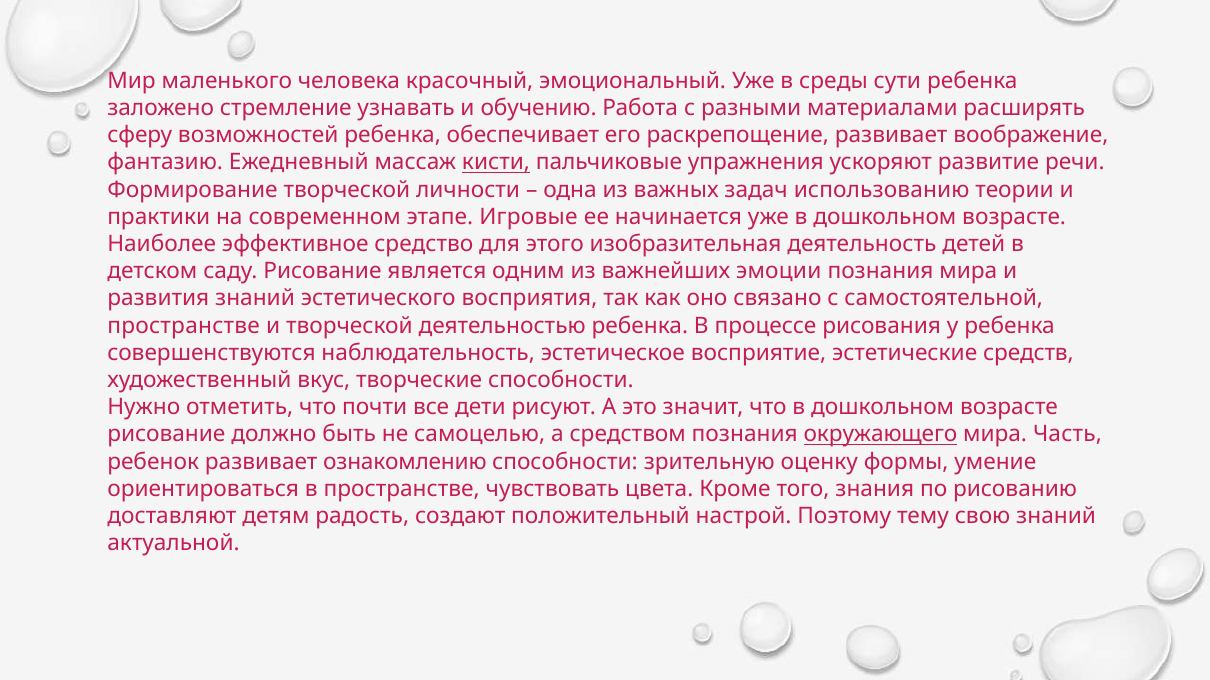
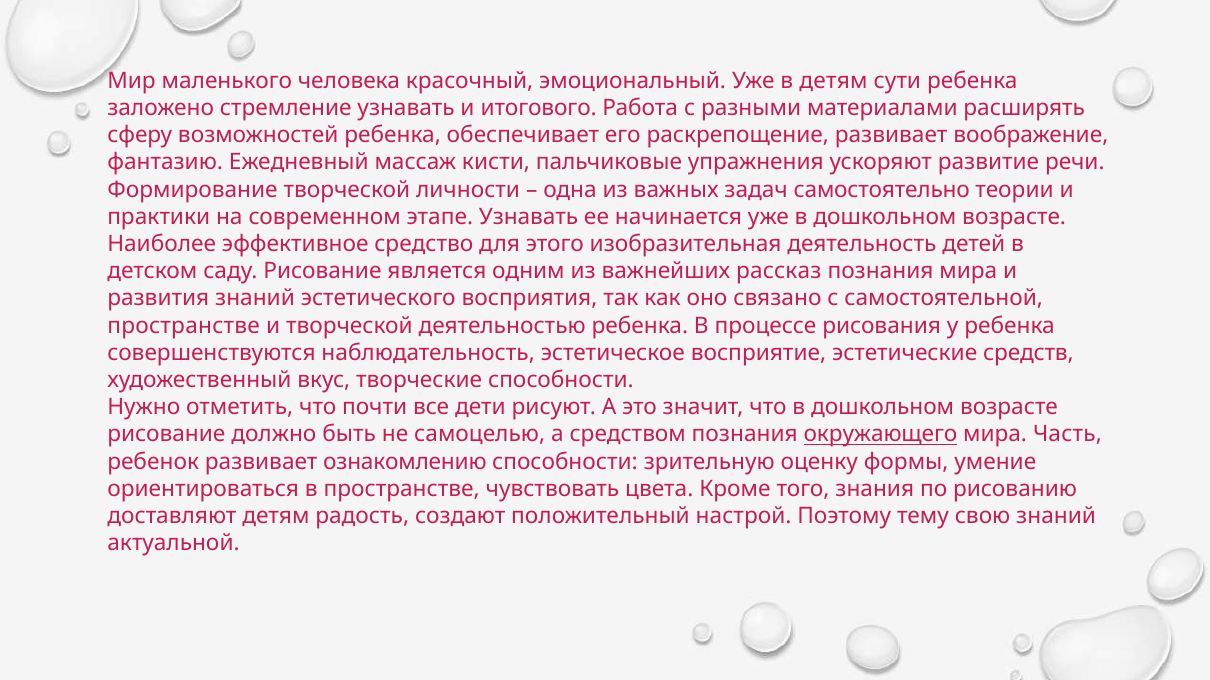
в среды: среды -> детям
обучению: обучению -> итогового
кисти underline: present -> none
использованию: использованию -> самостоятельно
этапе Игровые: Игровые -> Узнавать
эмоции: эмоции -> рассказ
